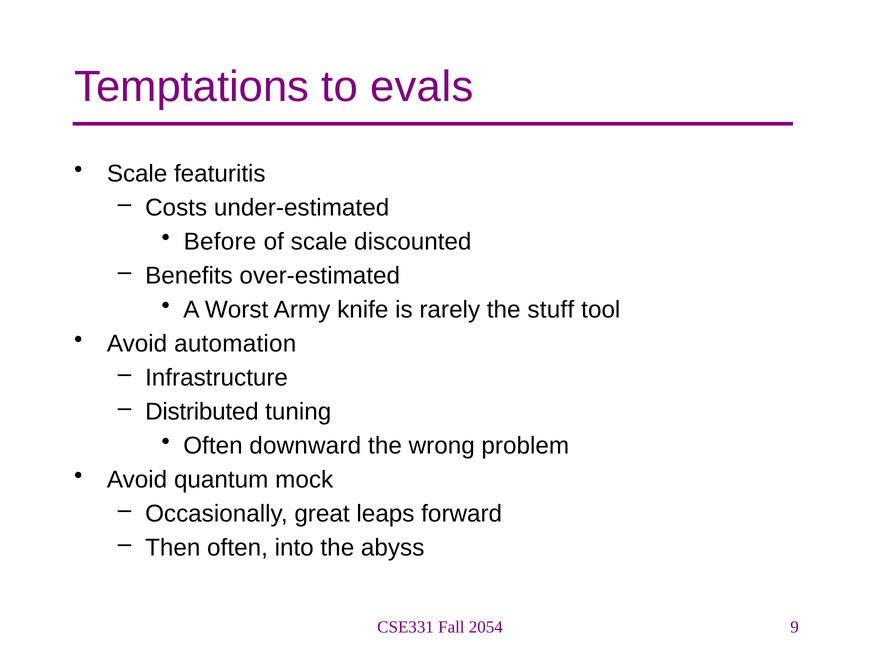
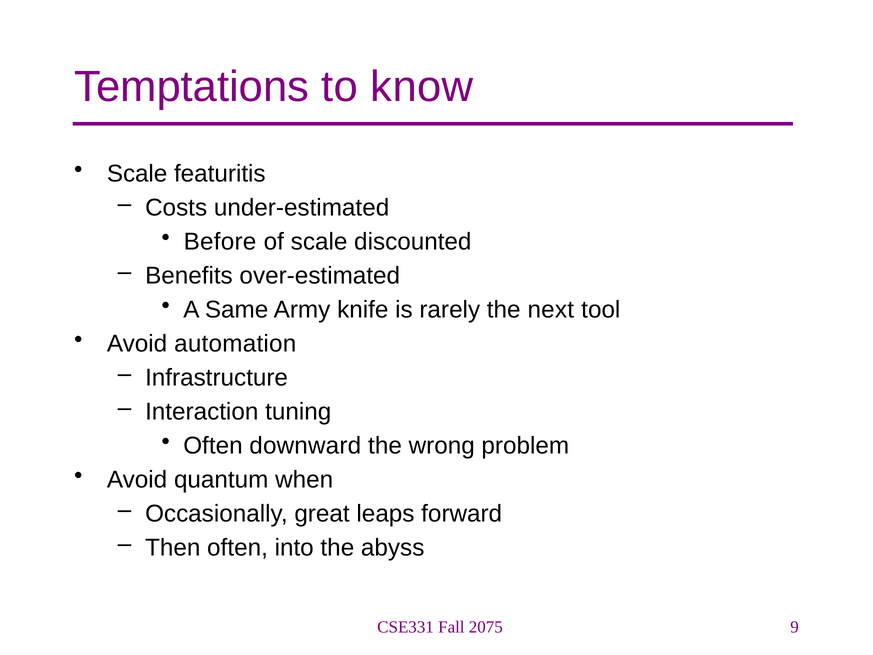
evals: evals -> know
Worst: Worst -> Same
stuff: stuff -> next
Distributed: Distributed -> Interaction
mock: mock -> when
2054: 2054 -> 2075
